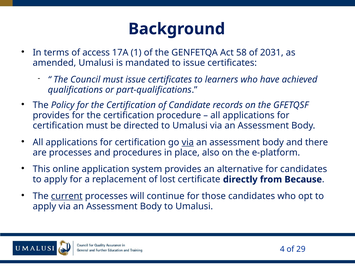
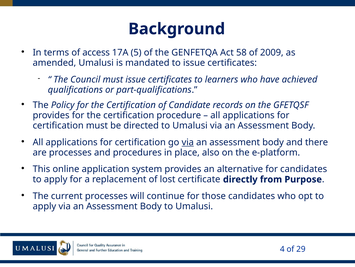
1: 1 -> 5
2031: 2031 -> 2009
Because: Because -> Purpose
current underline: present -> none
